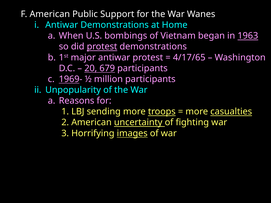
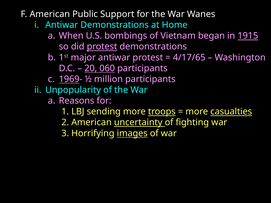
1963: 1963 -> 1915
679: 679 -> 060
